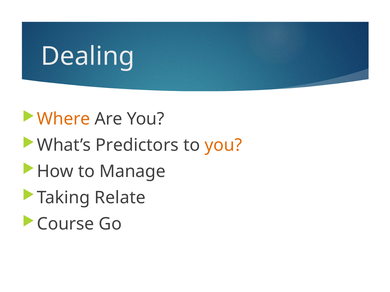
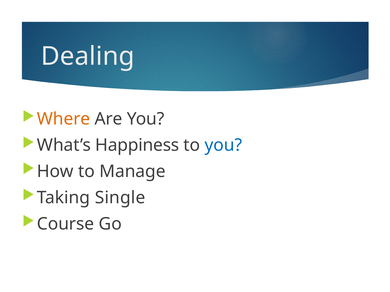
Predictors: Predictors -> Happiness
you at (223, 145) colour: orange -> blue
Relate: Relate -> Single
